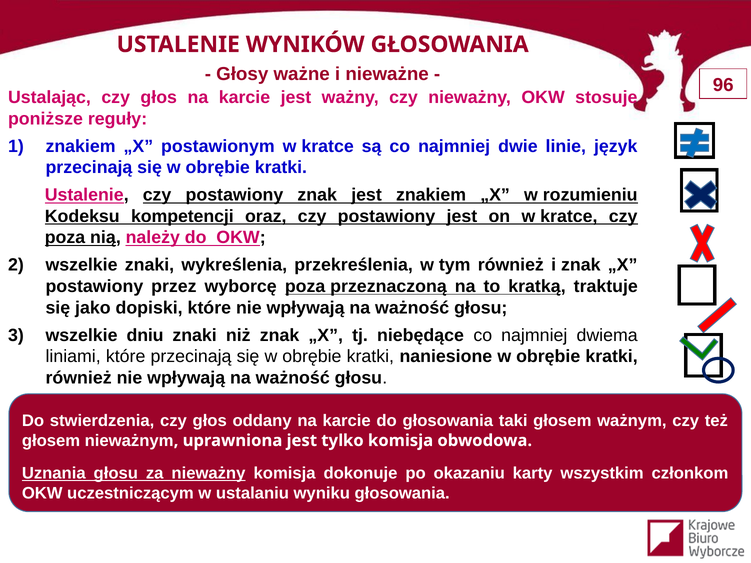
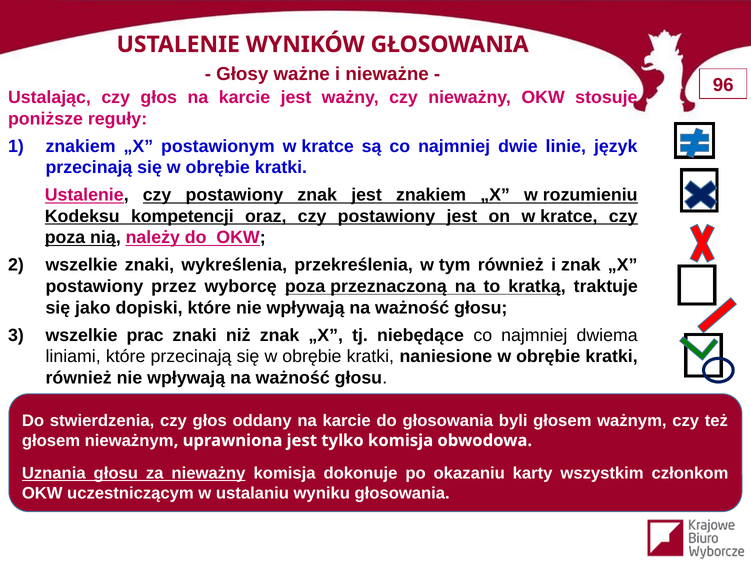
dniu: dniu -> prac
taki: taki -> byli
